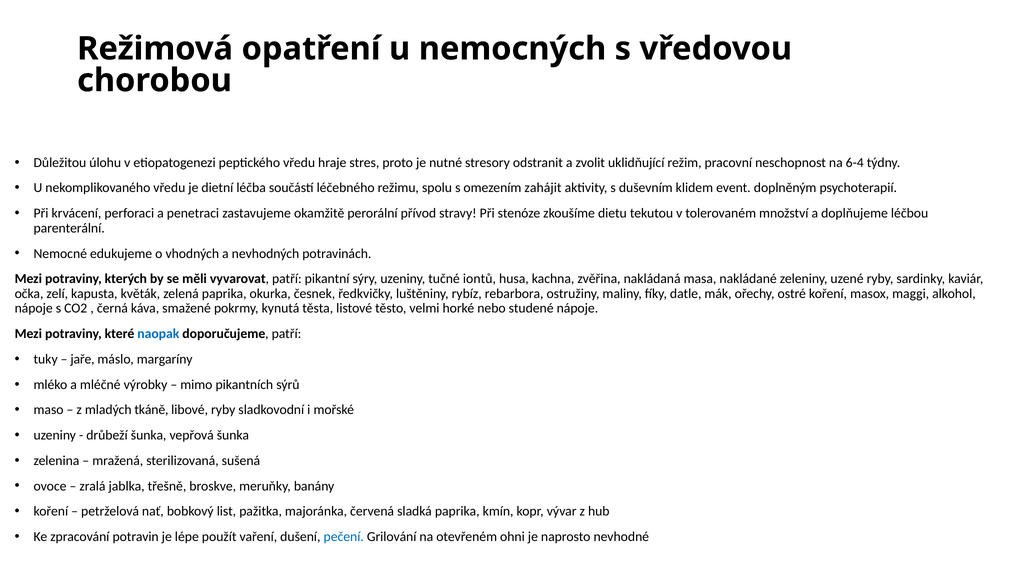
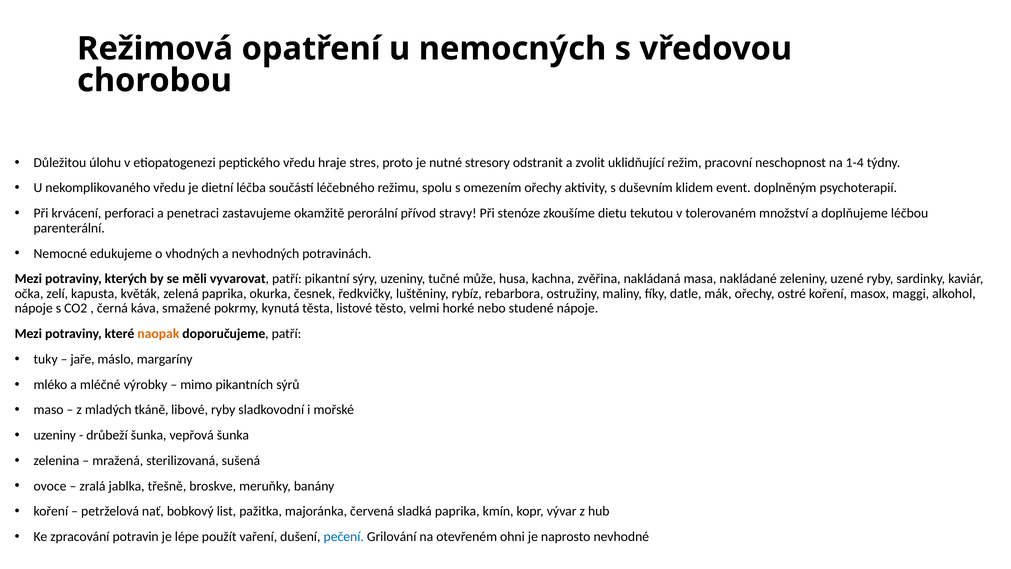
6-4: 6-4 -> 1-4
omezením zahájit: zahájit -> ořechy
iontů: iontů -> může
naopak colour: blue -> orange
